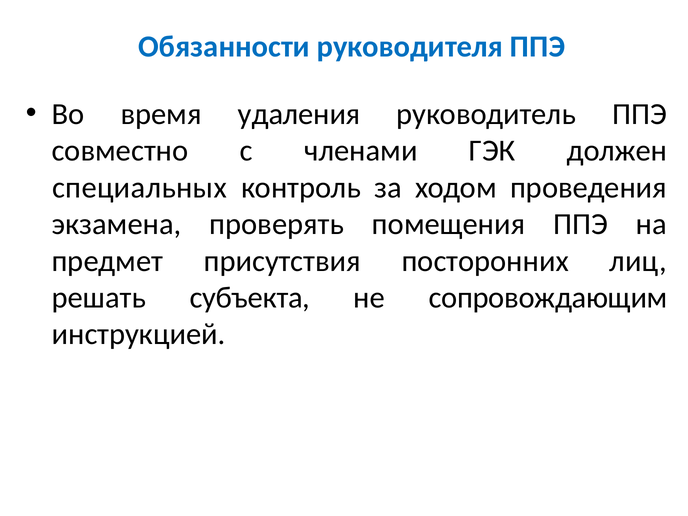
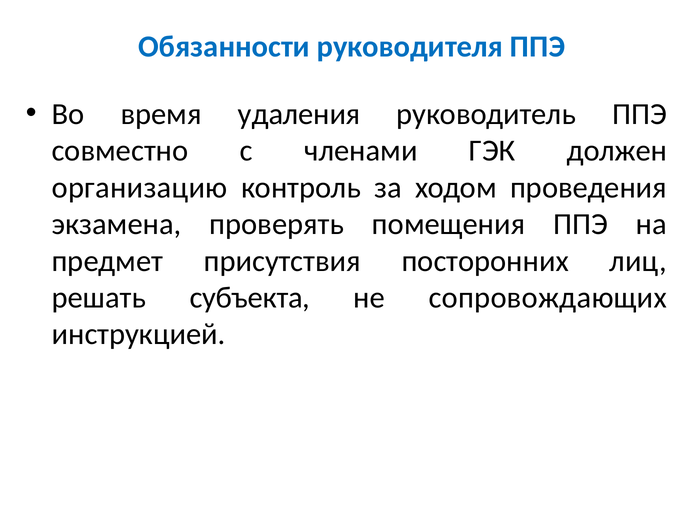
специальных: специальных -> организацию
сопровождающим: сопровождающим -> сопровождающих
